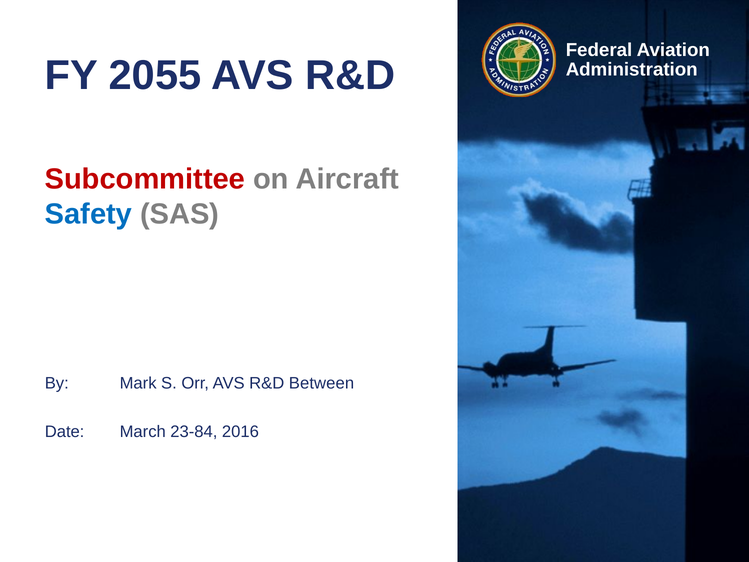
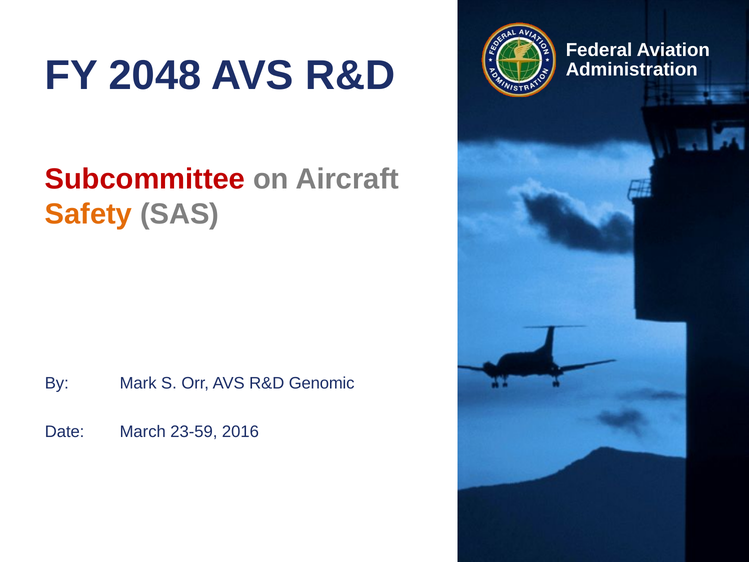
2055: 2055 -> 2048
Safety colour: blue -> orange
Between: Between -> Genomic
23-84: 23-84 -> 23-59
